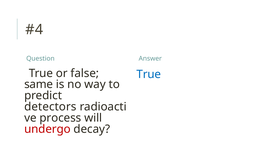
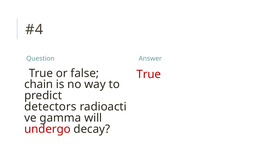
True at (149, 74) colour: blue -> red
same: same -> chain
process: process -> gamma
